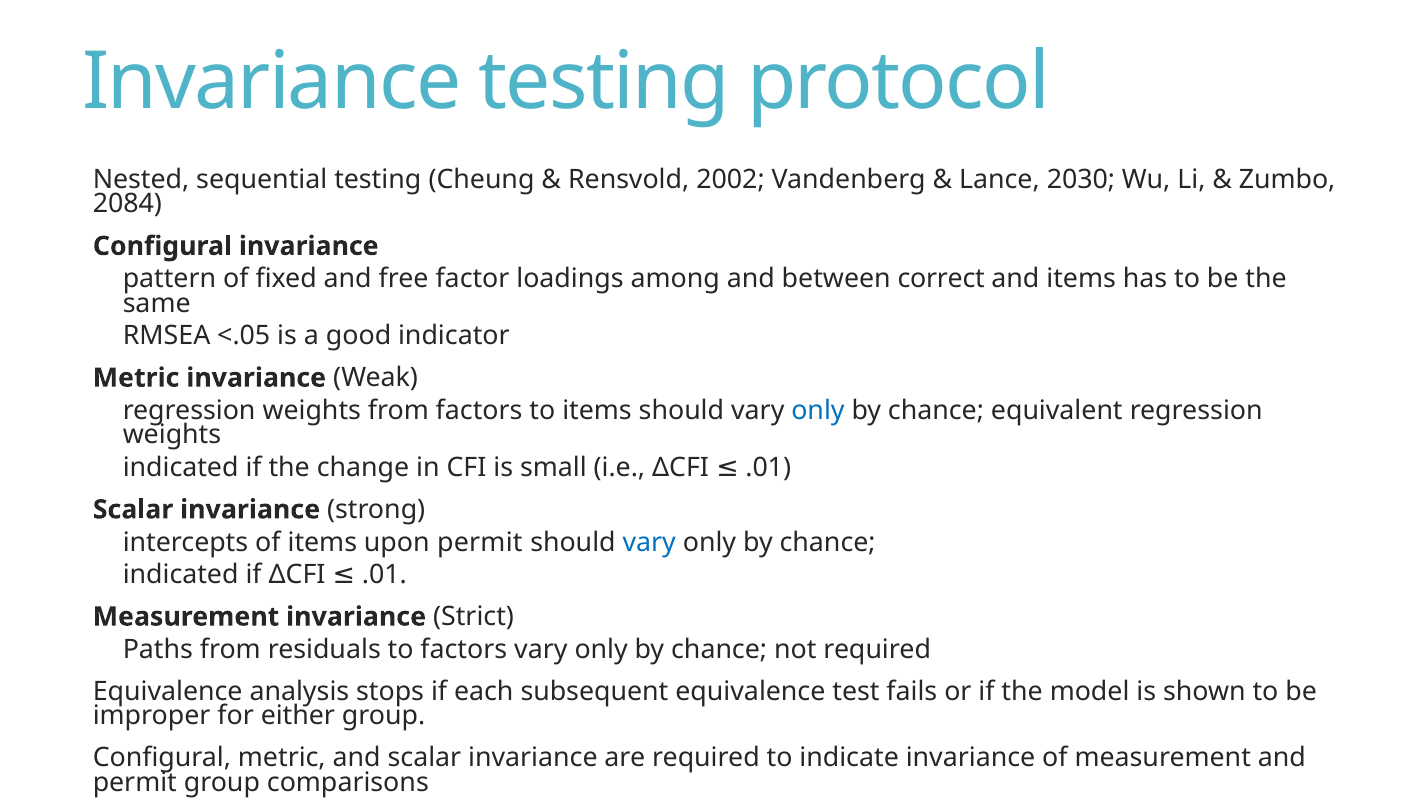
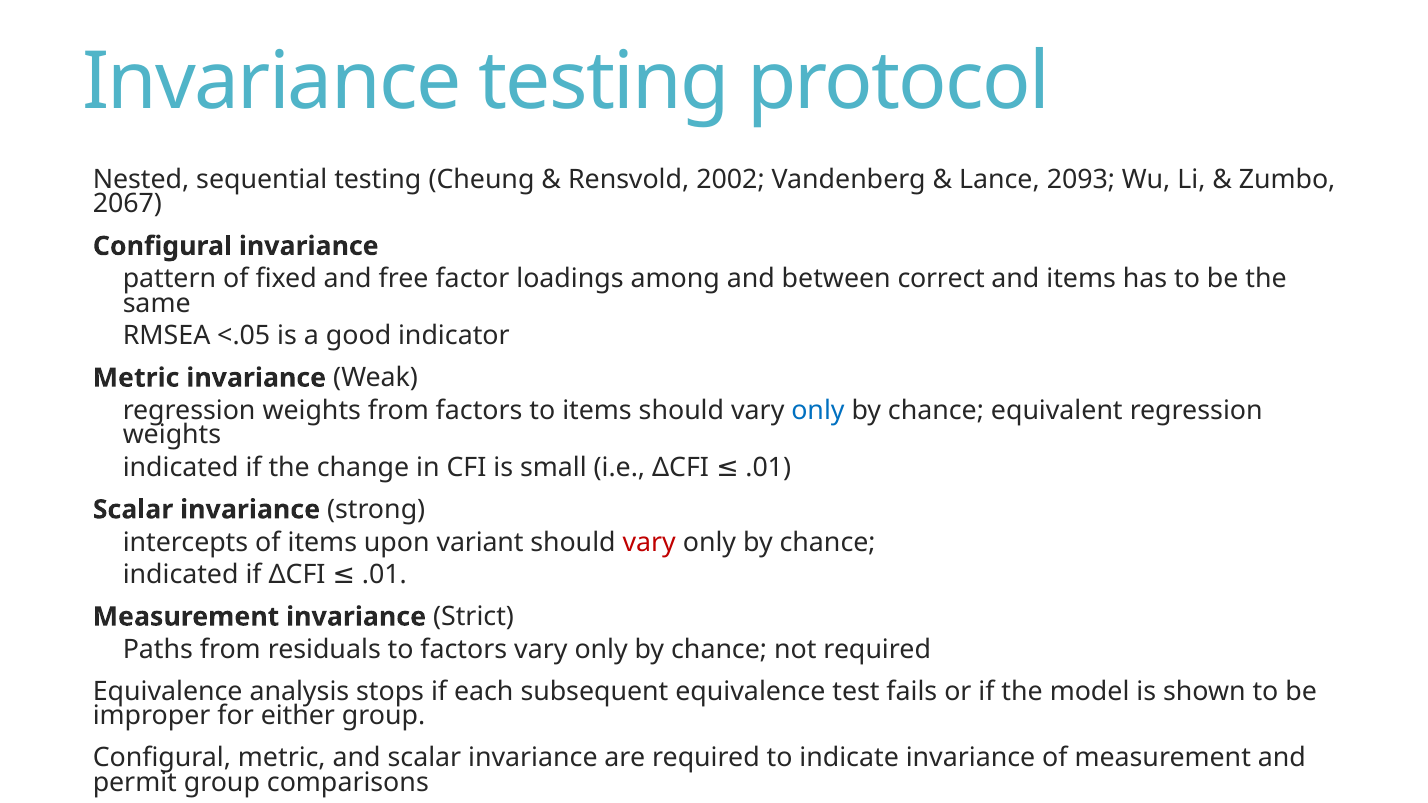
2030: 2030 -> 2093
2084: 2084 -> 2067
upon permit: permit -> variant
vary at (649, 542) colour: blue -> red
